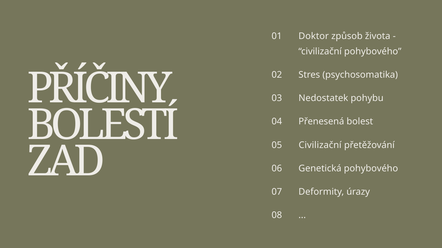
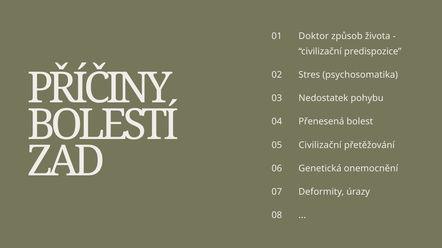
civilizační pohybového: pohybového -> predispozice
Genetická pohybového: pohybového -> onemocnění
